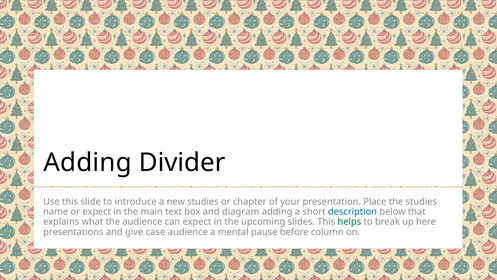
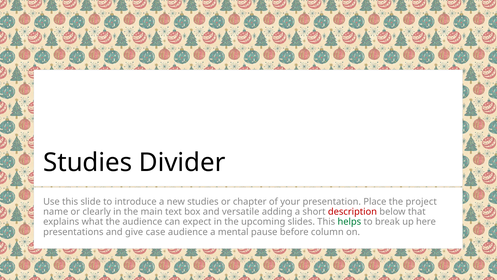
Adding at (88, 163): Adding -> Studies
the studies: studies -> project
or expect: expect -> clearly
diagram: diagram -> versatile
description colour: blue -> red
